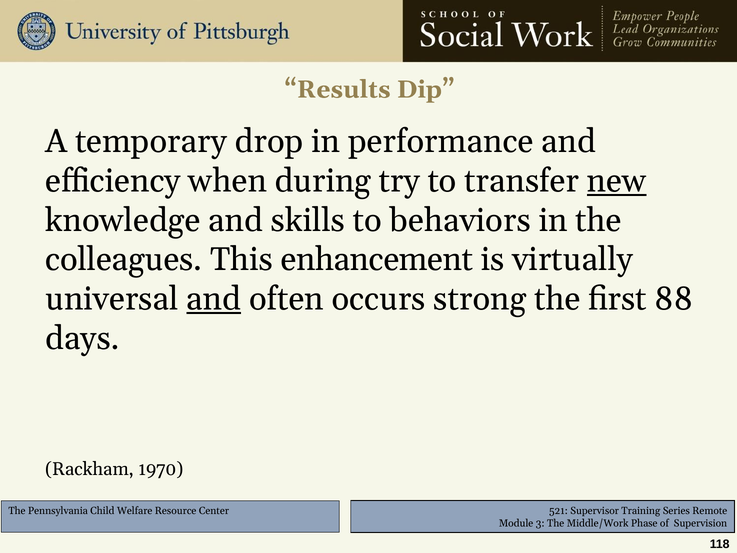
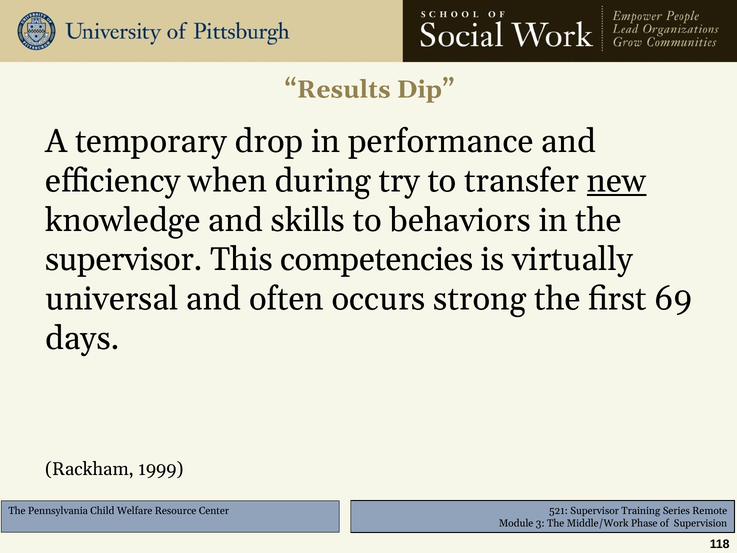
colleagues at (124, 260): colleagues -> supervisor
enhancement: enhancement -> competencies
and at (214, 299) underline: present -> none
88: 88 -> 69
1970: 1970 -> 1999
